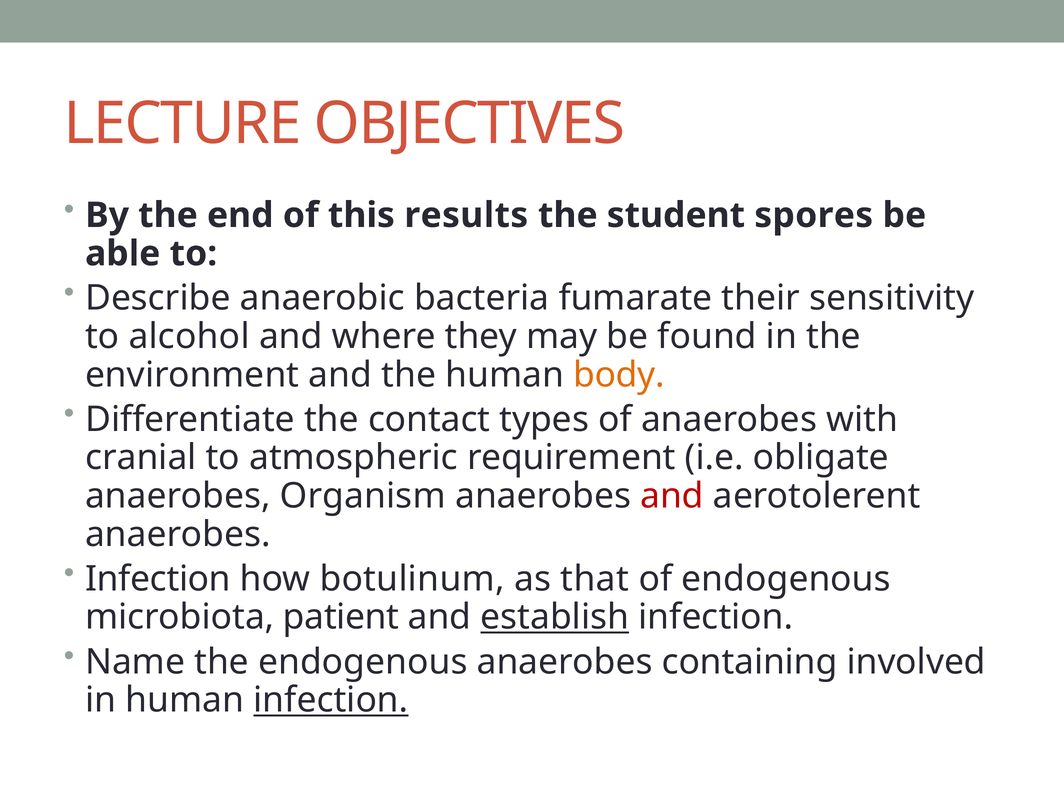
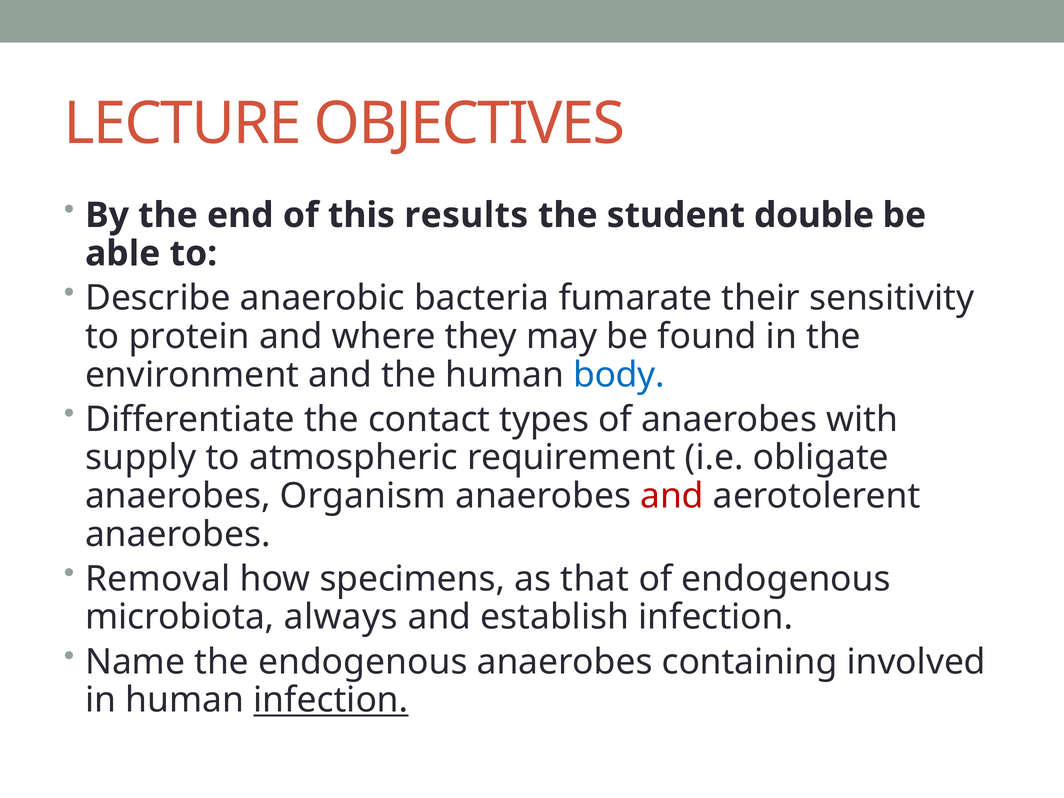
spores: spores -> double
alcohol: alcohol -> protein
body colour: orange -> blue
cranial: cranial -> supply
Infection at (158, 579): Infection -> Removal
botulinum: botulinum -> specimens
patient: patient -> always
establish underline: present -> none
